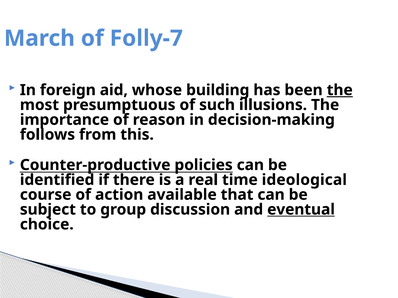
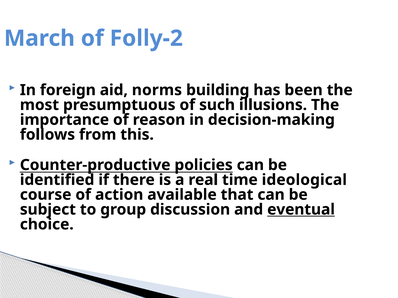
Folly-7: Folly-7 -> Folly-2
whose: whose -> norms
the at (340, 90) underline: present -> none
